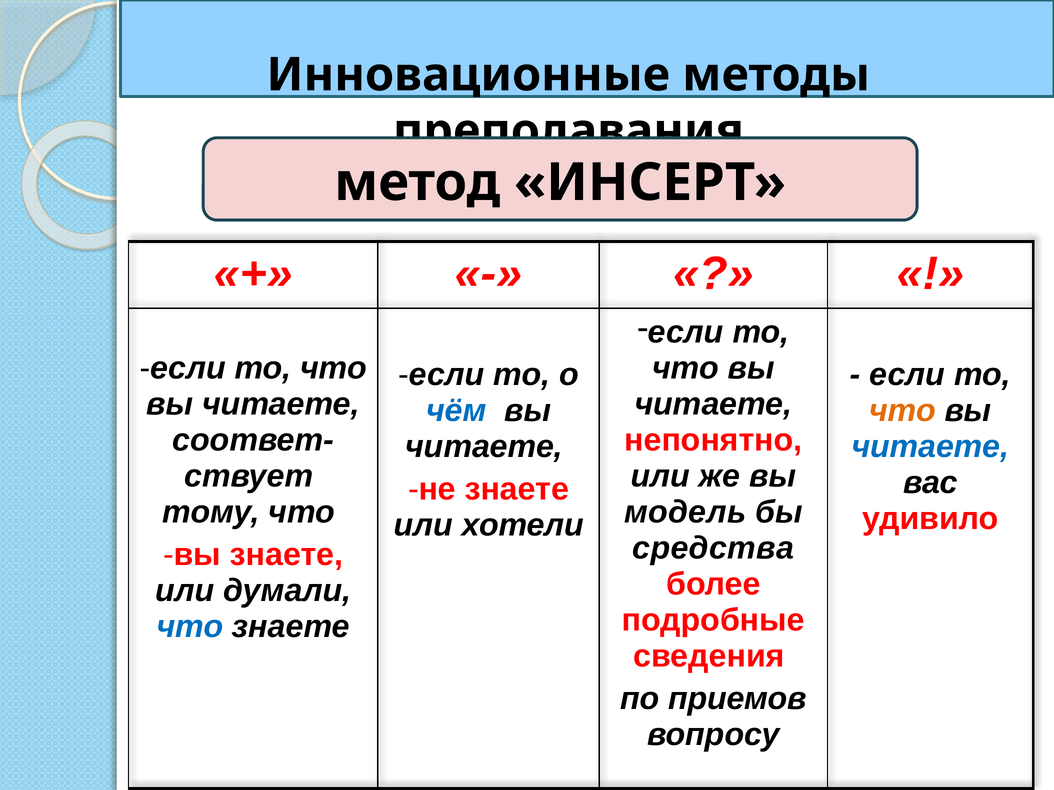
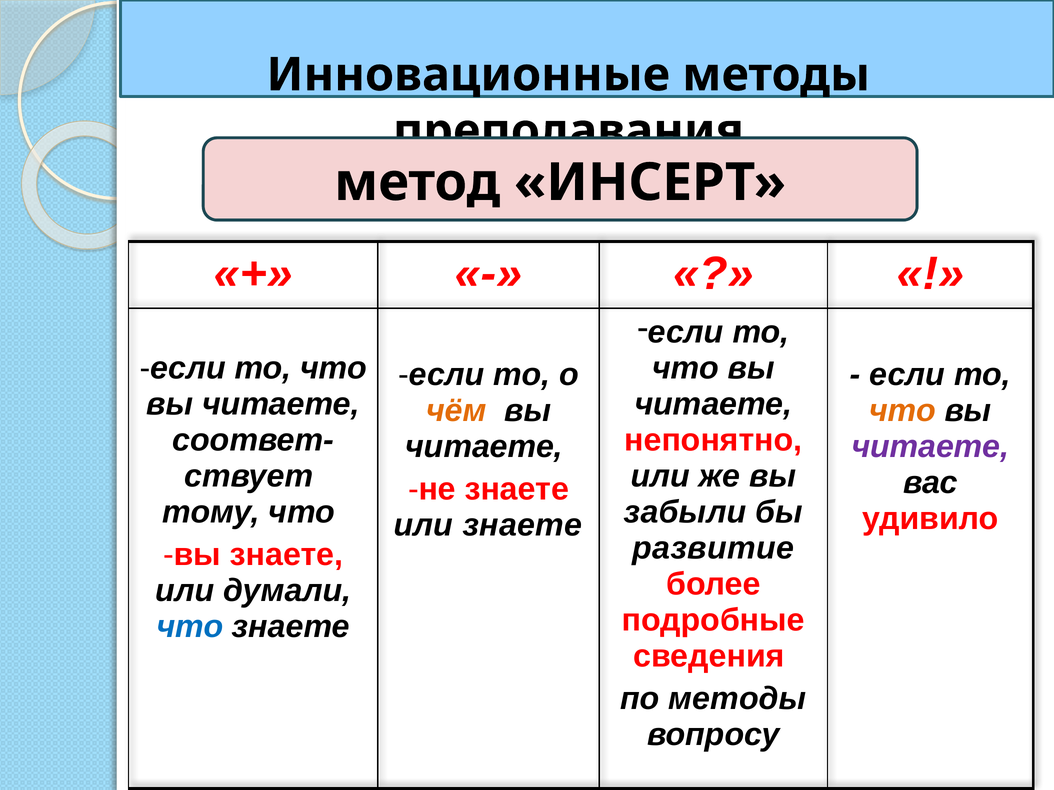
чём colour: blue -> orange
читаете at (930, 447) colour: blue -> purple
модель: модель -> забыли
или хотели: хотели -> знаете
средства: средства -> развитие
по приемов: приемов -> методы
